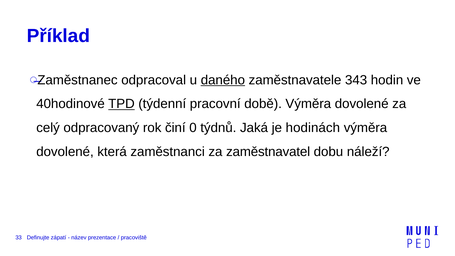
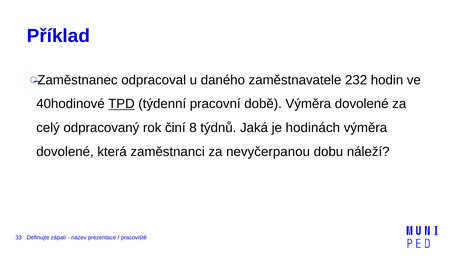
daného underline: present -> none
343: 343 -> 232
0: 0 -> 8
zaměstnavatel: zaměstnavatel -> nevyčerpanou
